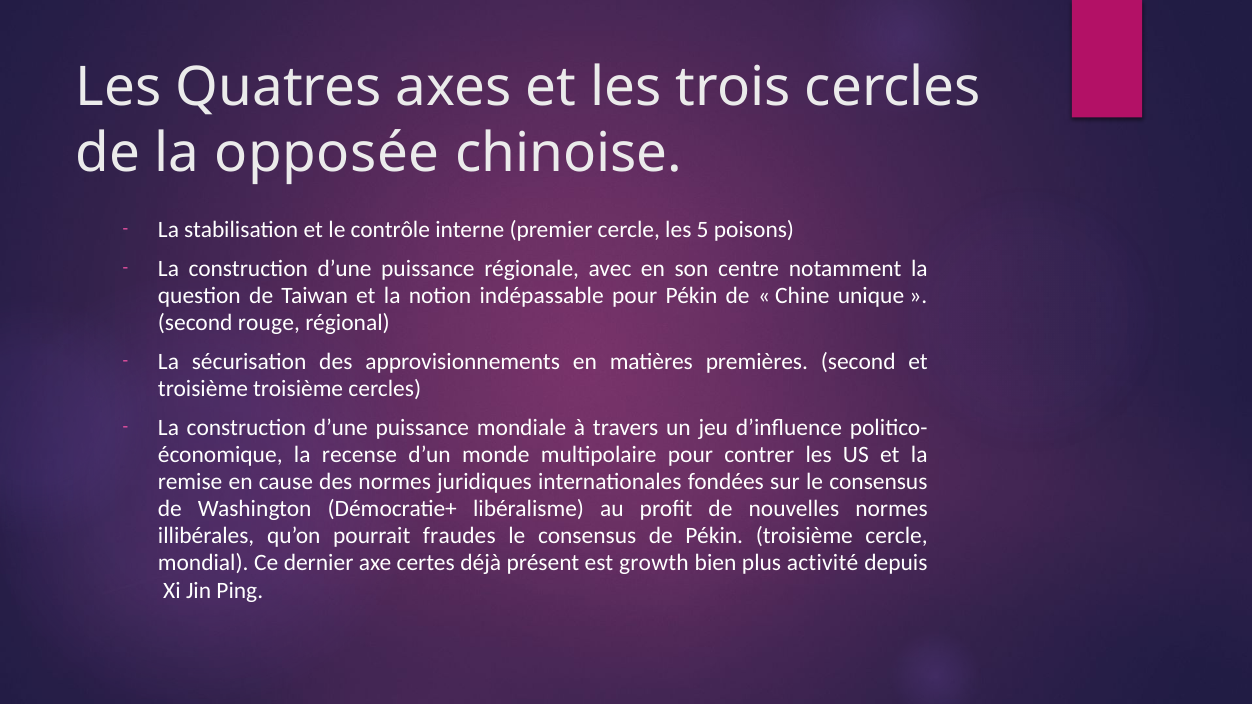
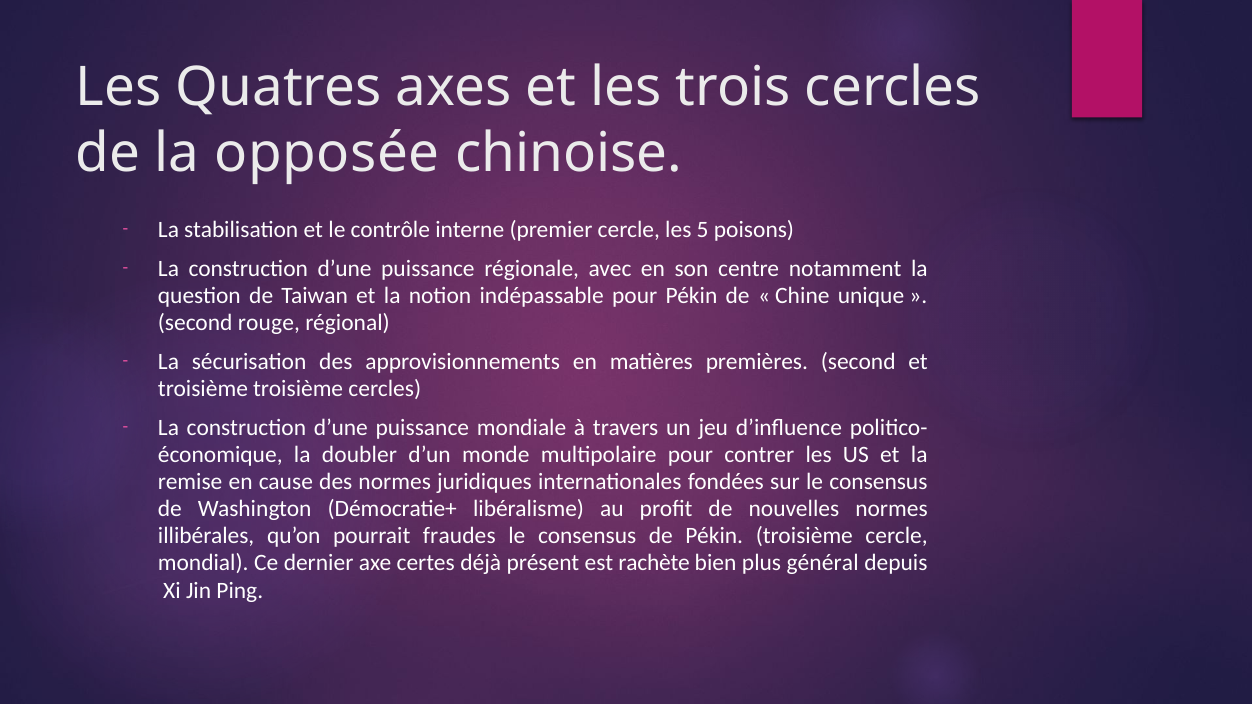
recense: recense -> doubler
growth: growth -> rachète
activité: activité -> général
